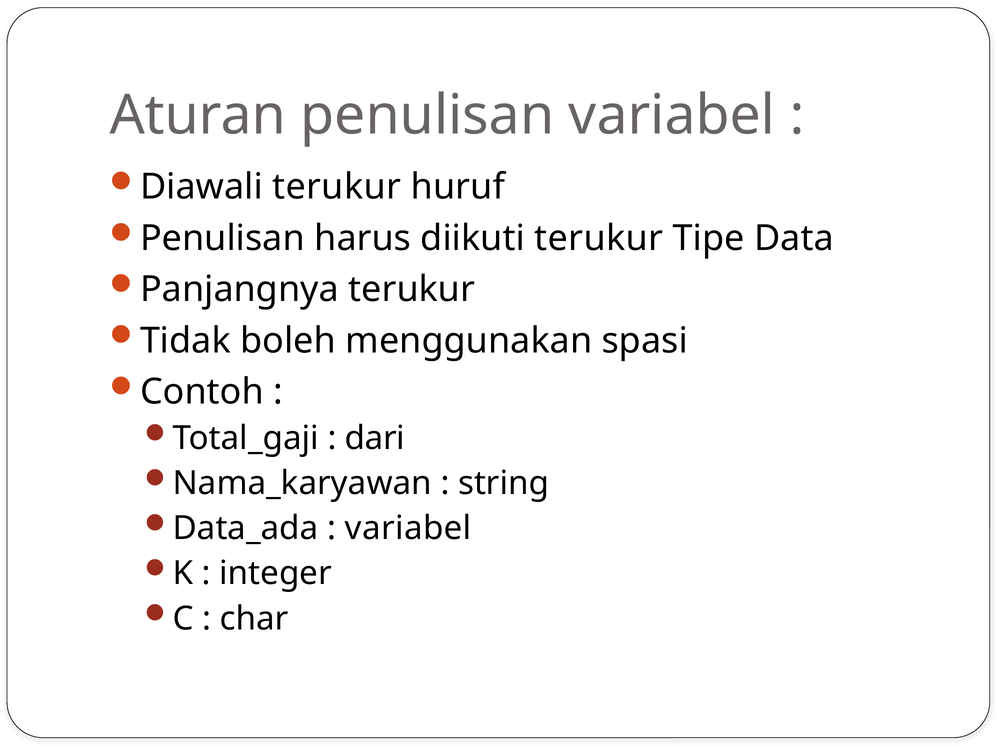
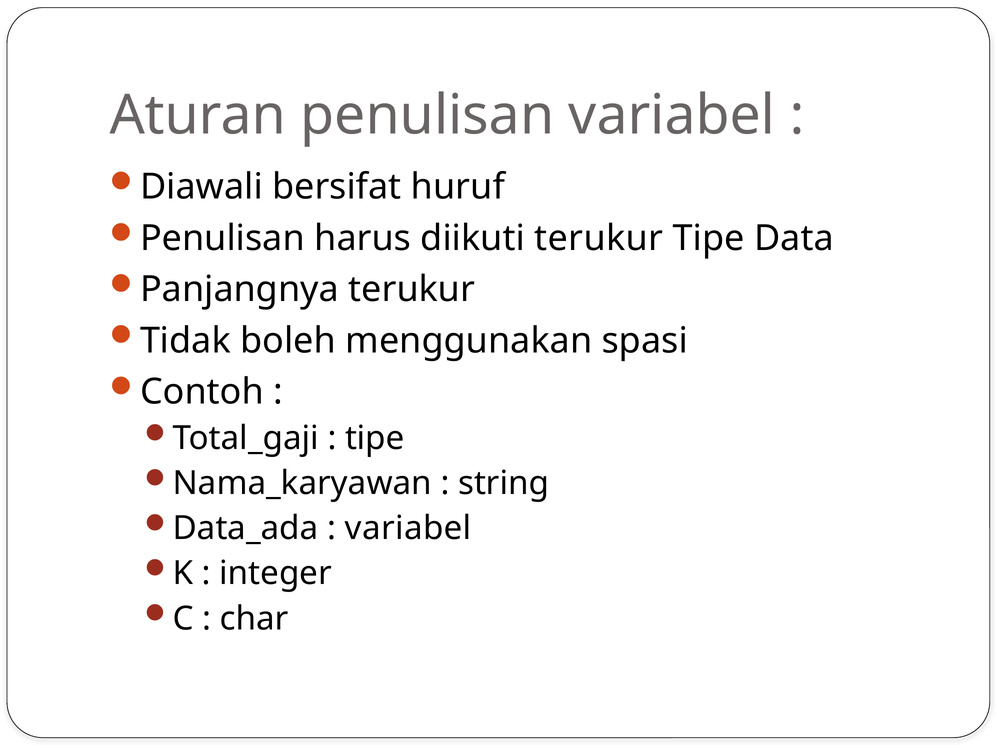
Diawali terukur: terukur -> bersifat
dari at (375, 438): dari -> tipe
